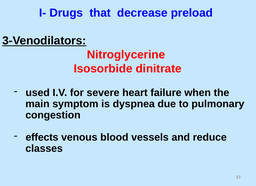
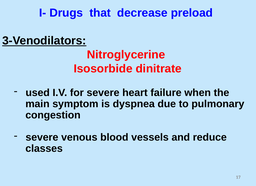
effects at (42, 137): effects -> severe
